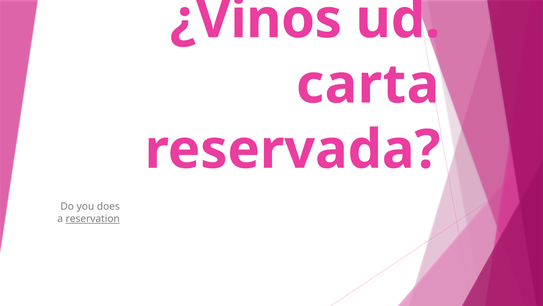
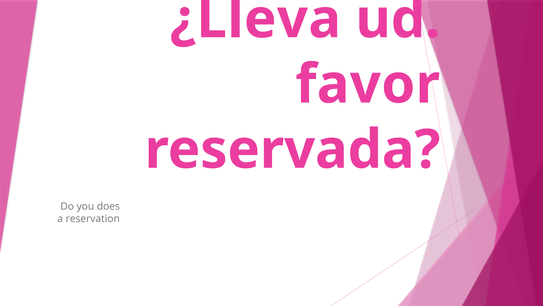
¿Vinos: ¿Vinos -> ¿Lleva
carta: carta -> favor
reservation underline: present -> none
